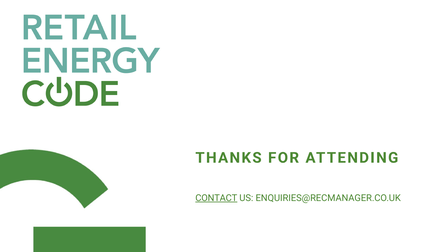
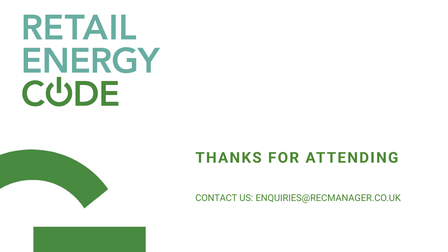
CONTACT underline: present -> none
